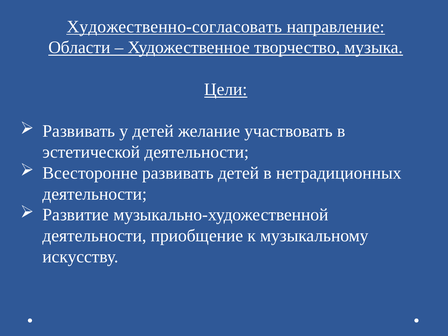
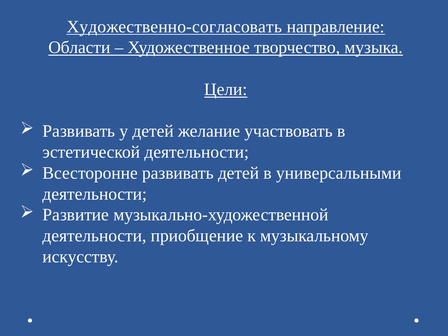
нетрадиционных: нетрадиционных -> универсальными
